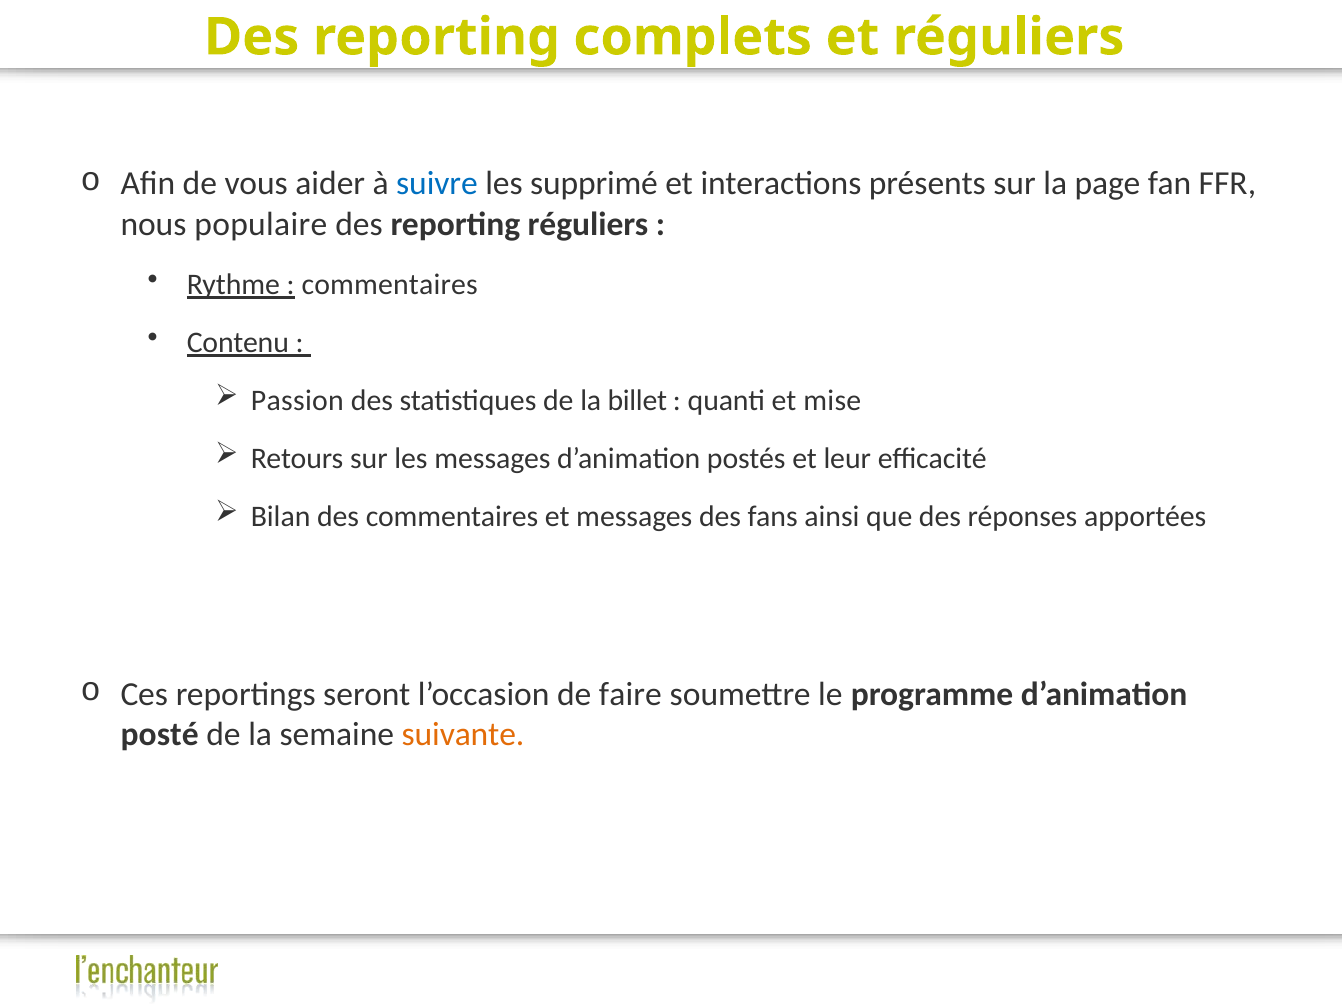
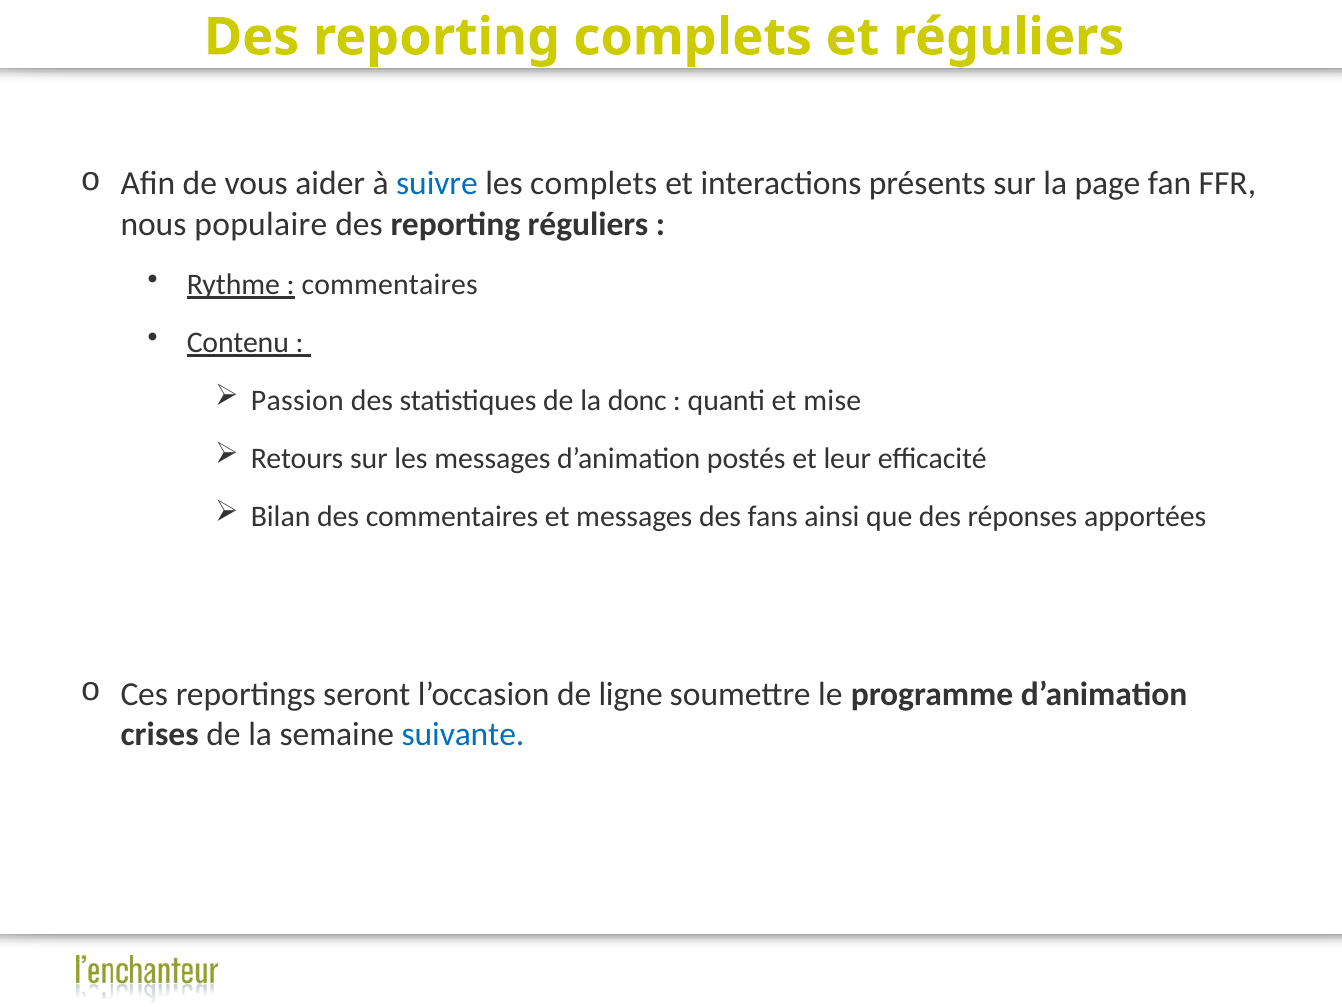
les supprimé: supprimé -> complets
billet: billet -> donc
faire: faire -> ligne
posté: posté -> crises
suivante colour: orange -> blue
